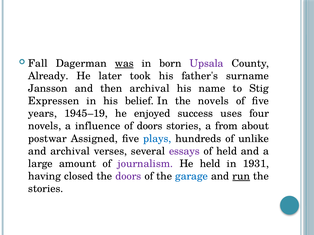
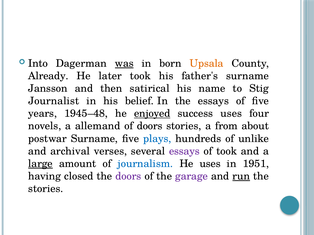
Fall: Fall -> Into
Upsala colour: purple -> orange
then archival: archival -> satirical
Expressen: Expressen -> Journalist
the novels: novels -> essays
1945–19: 1945–19 -> 1945–48
enjoyed underline: none -> present
influence: influence -> allemand
postwar Assigned: Assigned -> Surname
of held: held -> took
large underline: none -> present
journalism colour: purple -> blue
He held: held -> uses
1931: 1931 -> 1951
garage colour: blue -> purple
